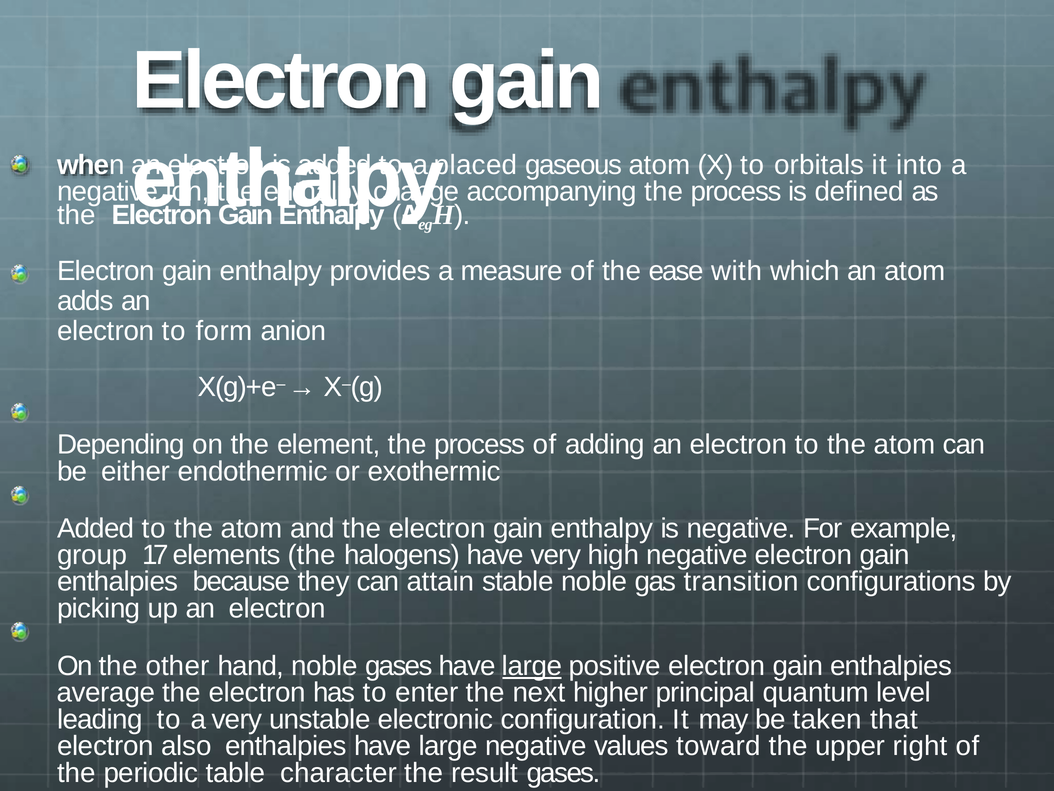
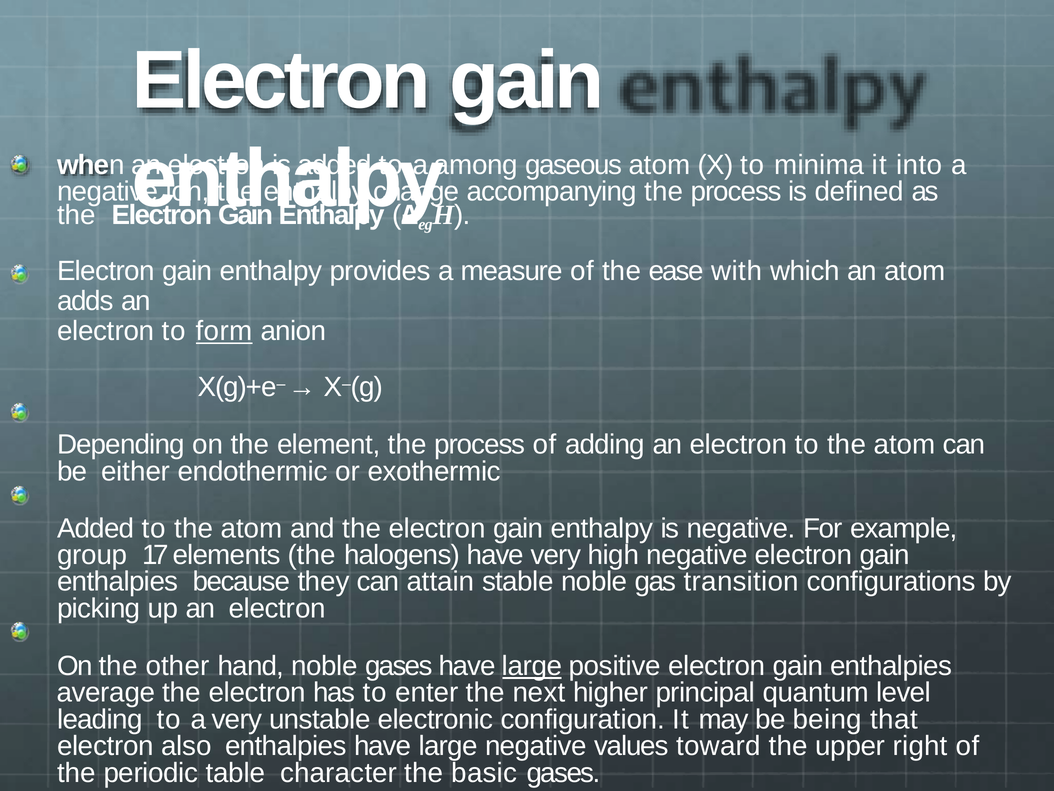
placed: placed -> among
orbitals: orbitals -> minima
form underline: none -> present
taken: taken -> being
result: result -> basic
